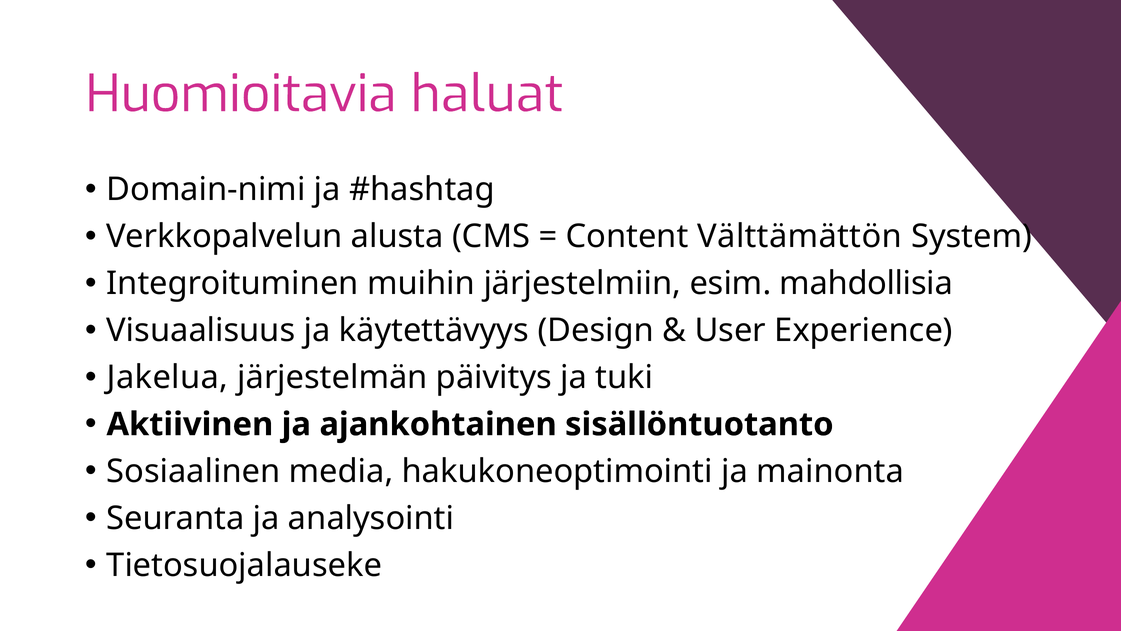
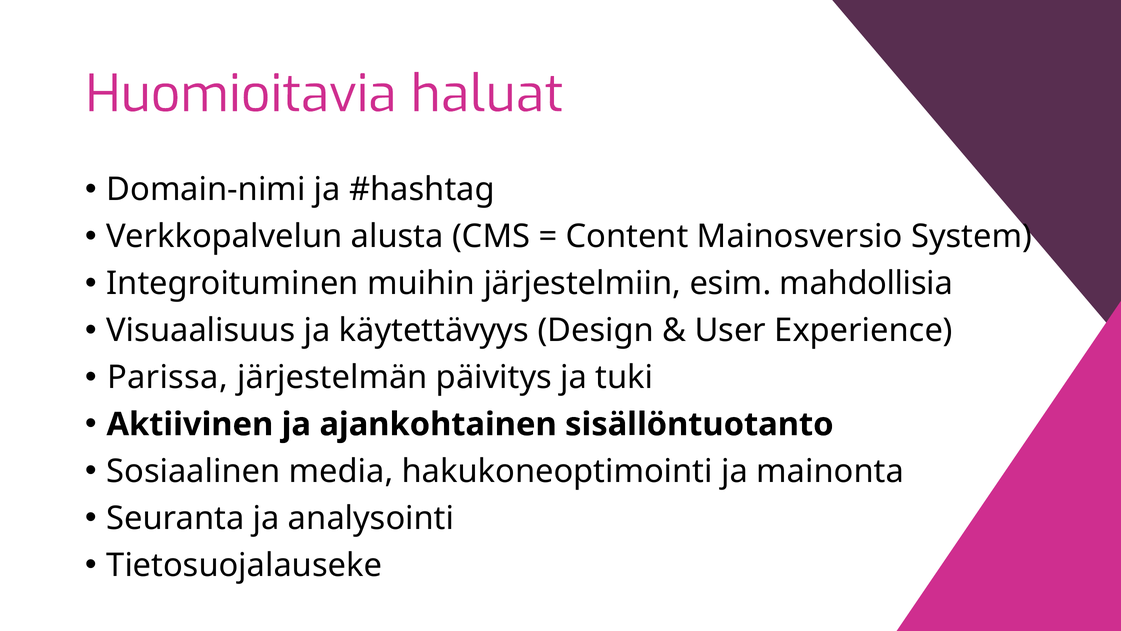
Välttämättön: Välttämättön -> Mainosversio
Jakelua: Jakelua -> Parissa
